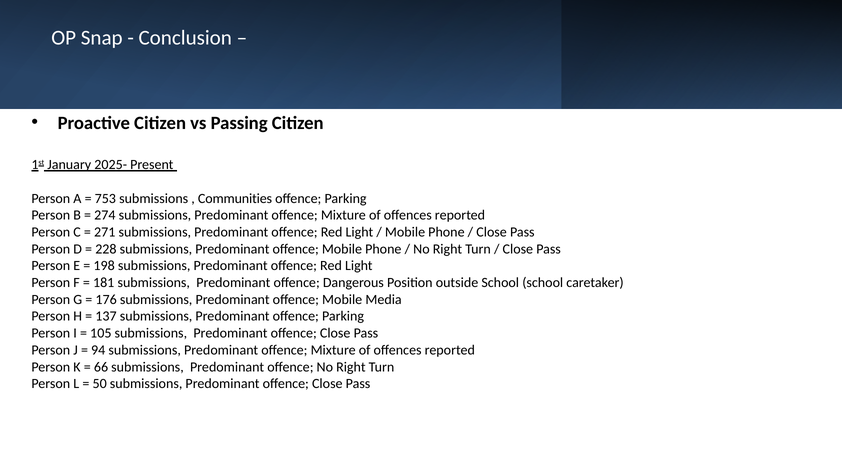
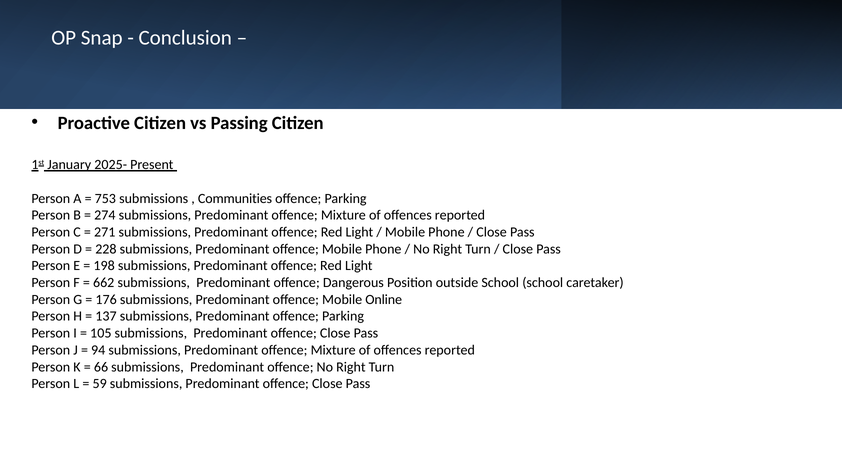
181: 181 -> 662
Media: Media -> Online
50: 50 -> 59
